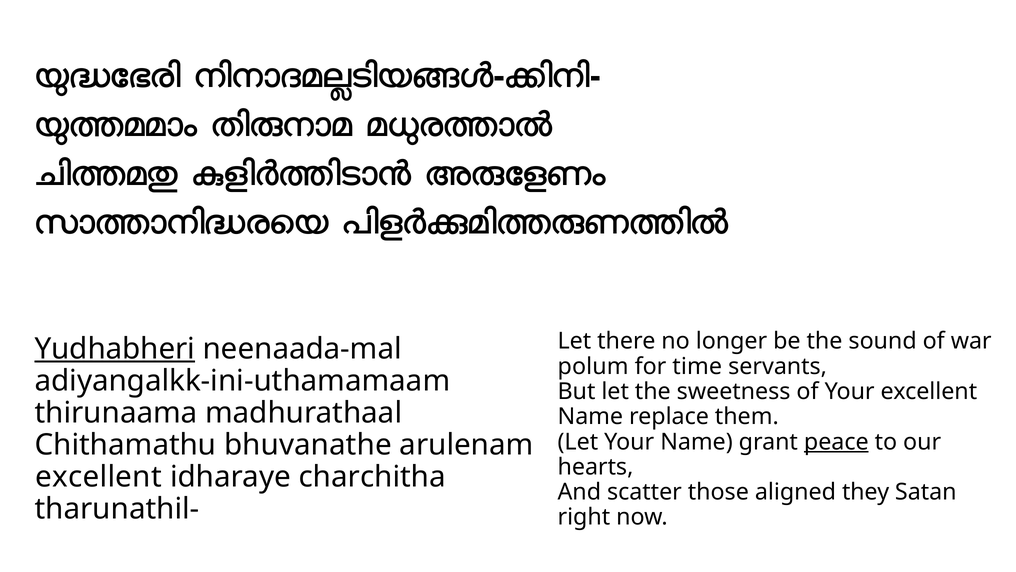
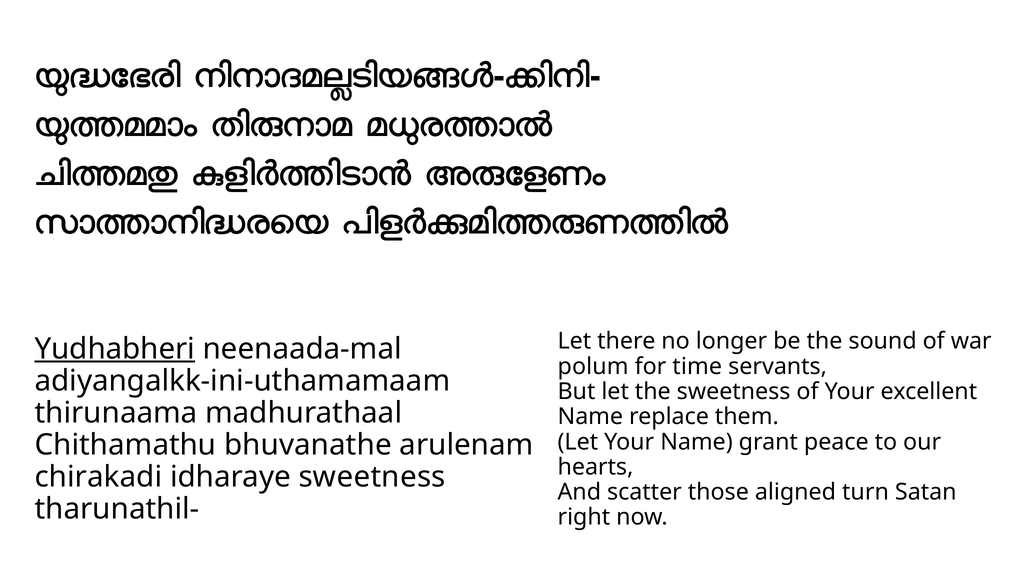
peace underline: present -> none
excellent at (98, 476): excellent -> chirakadi
idharaye charchitha: charchitha -> sweetness
they: they -> turn
